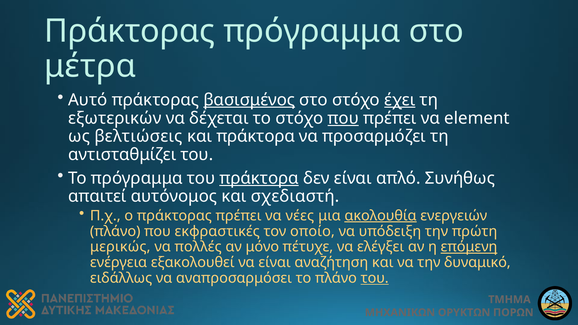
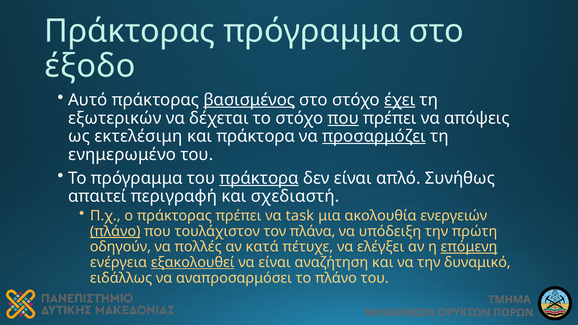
μέτρα: μέτρα -> έξοδο
element: element -> απόψεις
βελτιώσεις: βελτιώσεις -> εκτελέσιμη
προσαρμόζει underline: none -> present
αντισταθμίζει: αντισταθμίζει -> ενημερωμένο
αυτόνομος: αυτόνομος -> περιγραφή
νέες: νέες -> task
ακολουθία underline: present -> none
πλάνο at (115, 231) underline: none -> present
εκφραστικές: εκφραστικές -> τουλάχιστον
οποίο: οποίο -> πλάνα
μερικώς: μερικώς -> οδηγούν
μόνο: μόνο -> κατά
εξακολουθεί underline: none -> present
του at (375, 278) underline: present -> none
